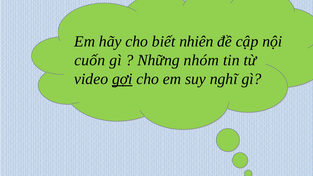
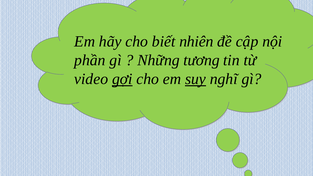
cuốn: cuốn -> phần
nhóm: nhóm -> tương
suy underline: none -> present
